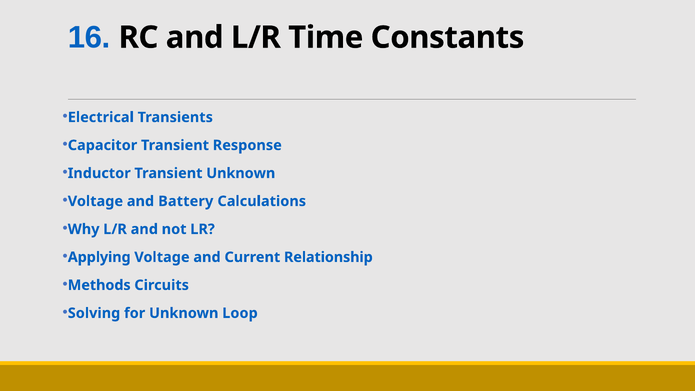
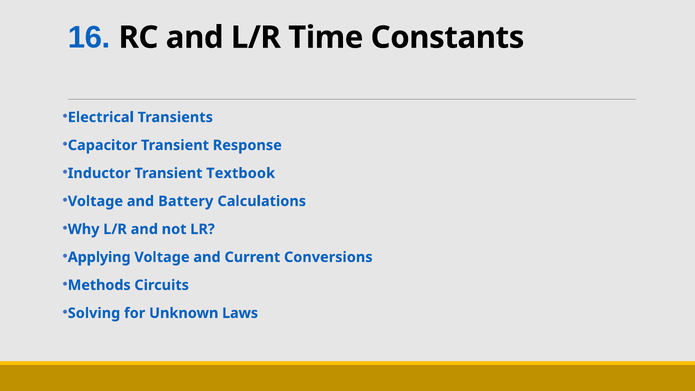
Transient Unknown: Unknown -> Textbook
Relationship: Relationship -> Conversions
Loop: Loop -> Laws
